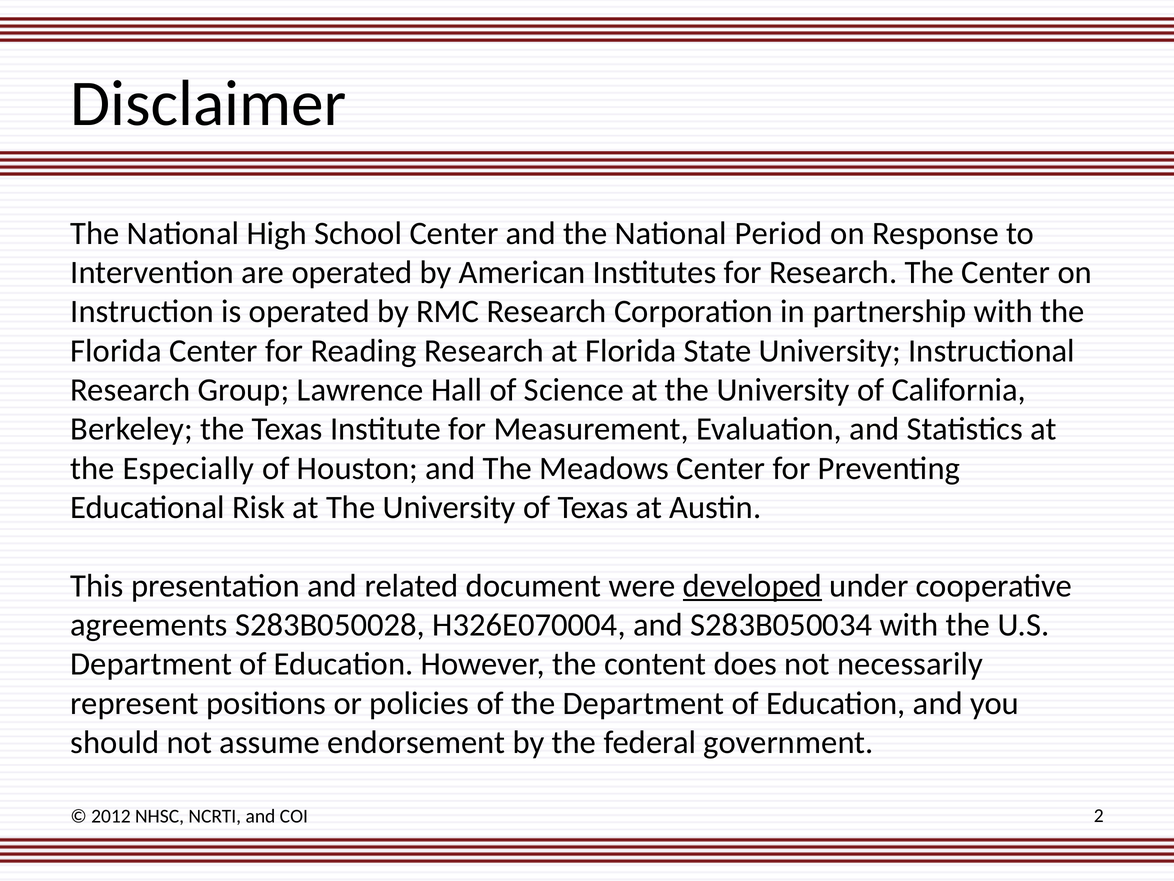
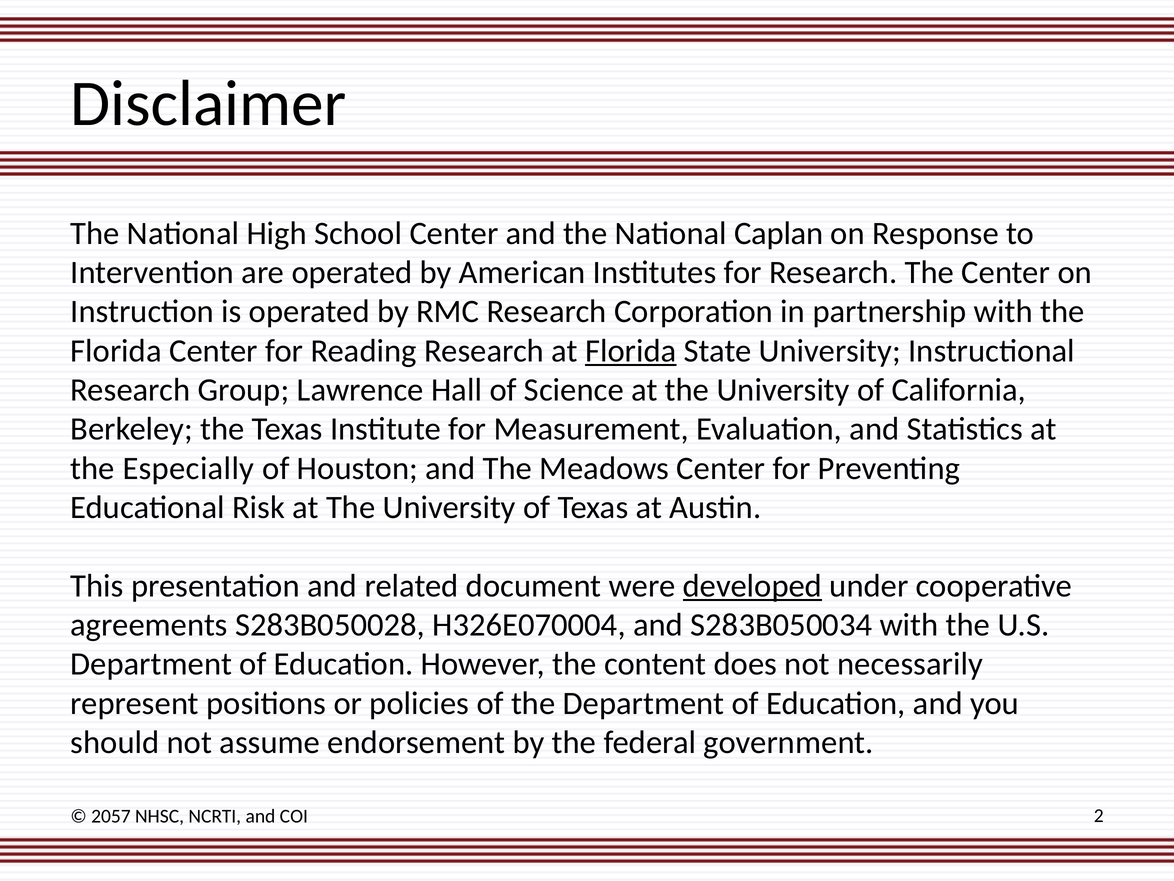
Period: Period -> Caplan
Florida at (631, 351) underline: none -> present
2012: 2012 -> 2057
